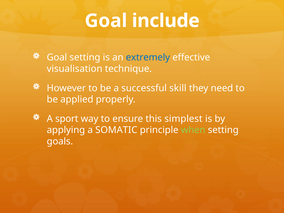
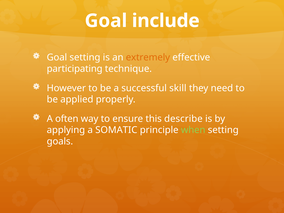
extremely colour: blue -> orange
visualisation: visualisation -> participating
sport: sport -> often
simplest: simplest -> describe
